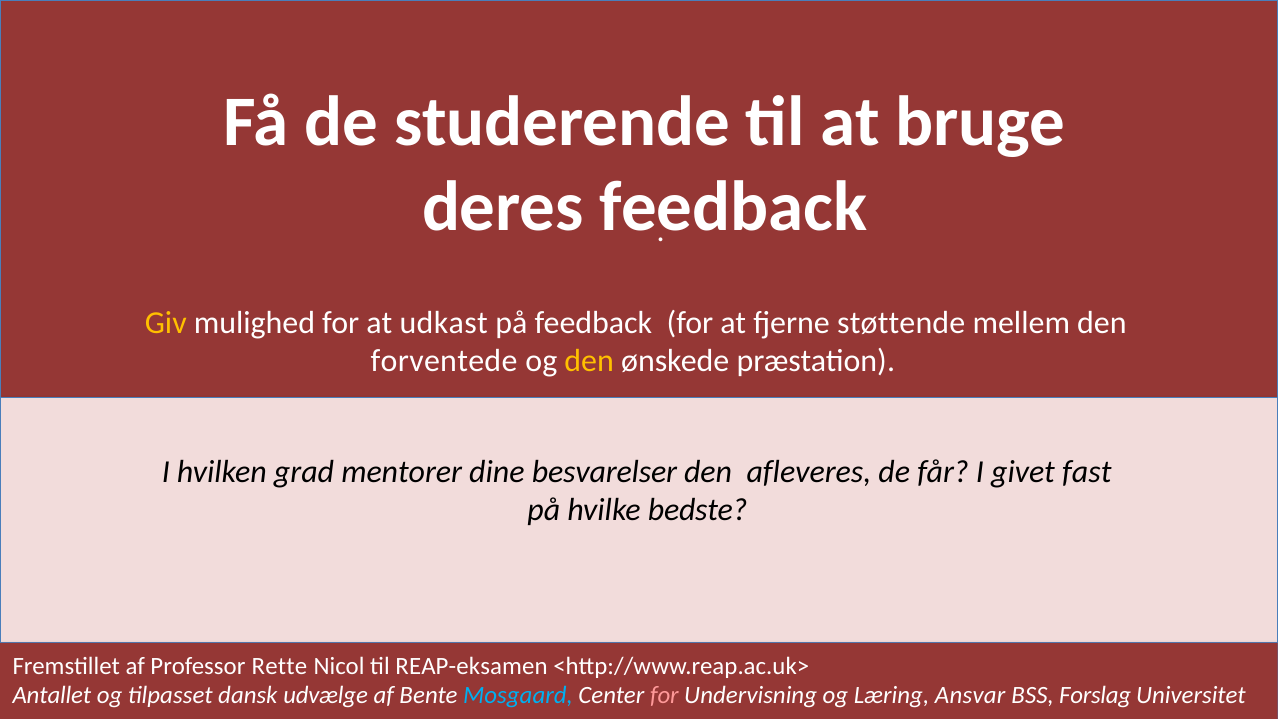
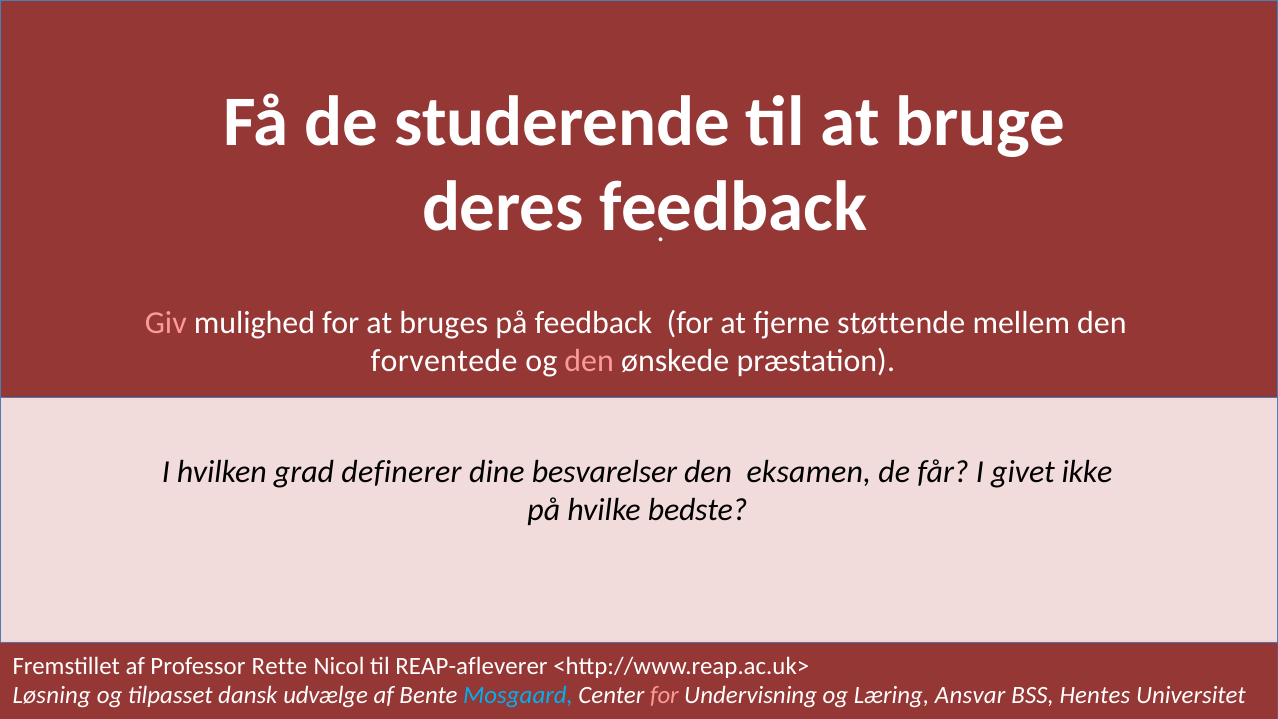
Giv colour: yellow -> pink
udkast: udkast -> bruges
den at (589, 361) colour: yellow -> pink
mentorer: mentorer -> definerer
afleveres: afleveres -> eksamen
fast: fast -> ikke
REAP-eksamen: REAP-eksamen -> REAP-afleverer
Antallet: Antallet -> Løsning
Forslag: Forslag -> Hentes
